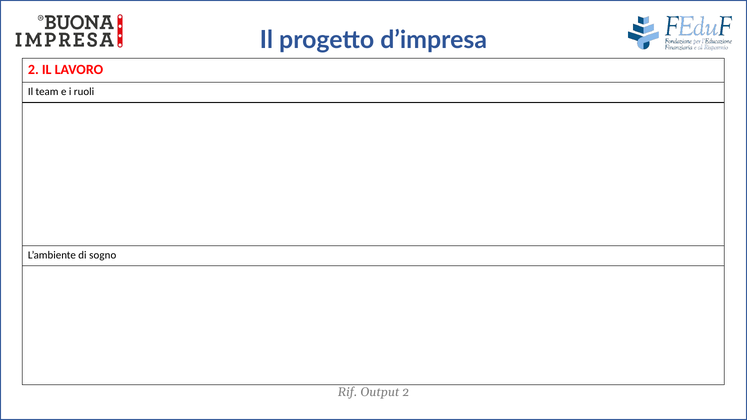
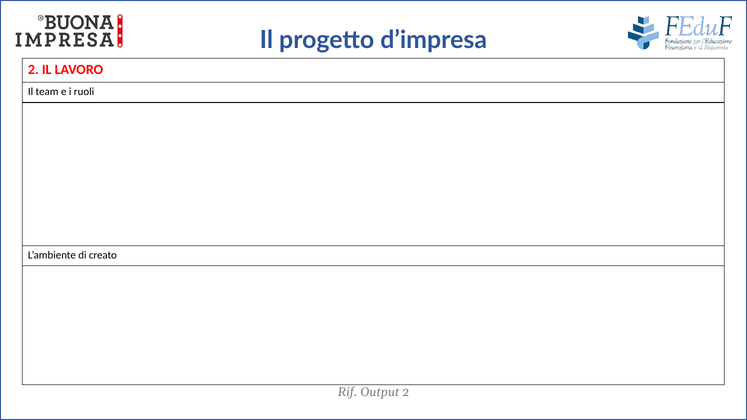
sogno: sogno -> creato
